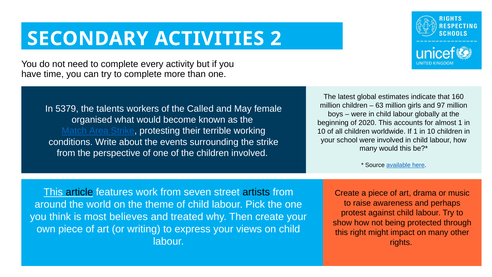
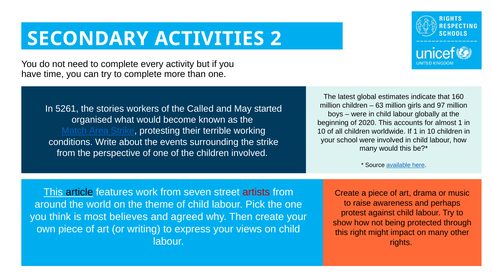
5379: 5379 -> 5261
talents: talents -> stories
female: female -> started
artists colour: black -> red
treated: treated -> agreed
